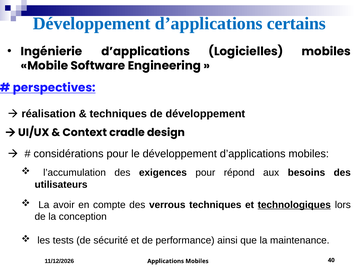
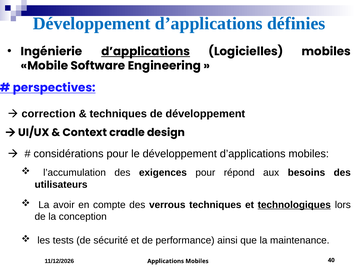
certains: certains -> définies
d’applications at (146, 51) underline: none -> present
réalisation: réalisation -> correction
